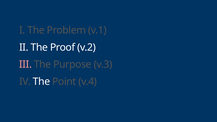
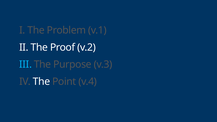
III colour: pink -> light blue
